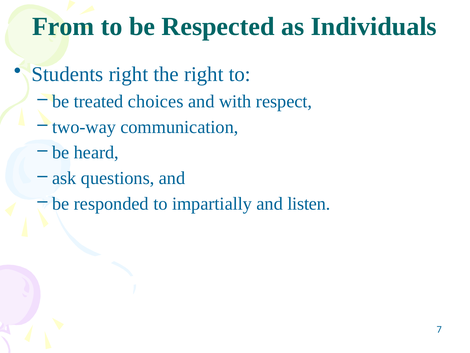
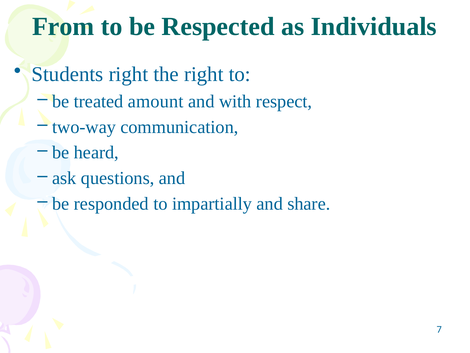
choices: choices -> amount
listen: listen -> share
